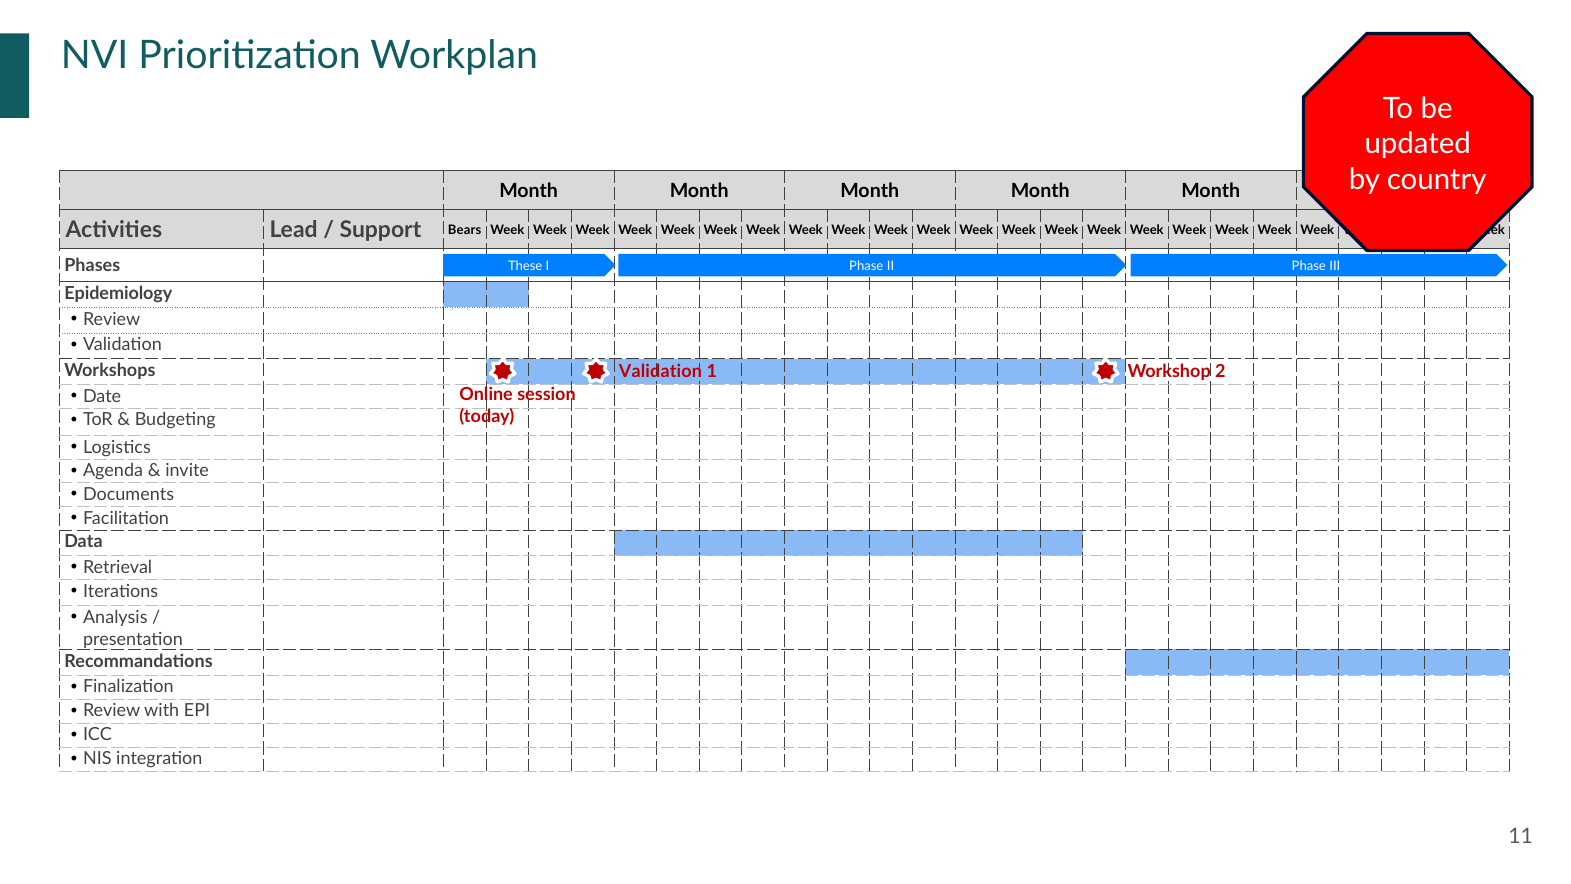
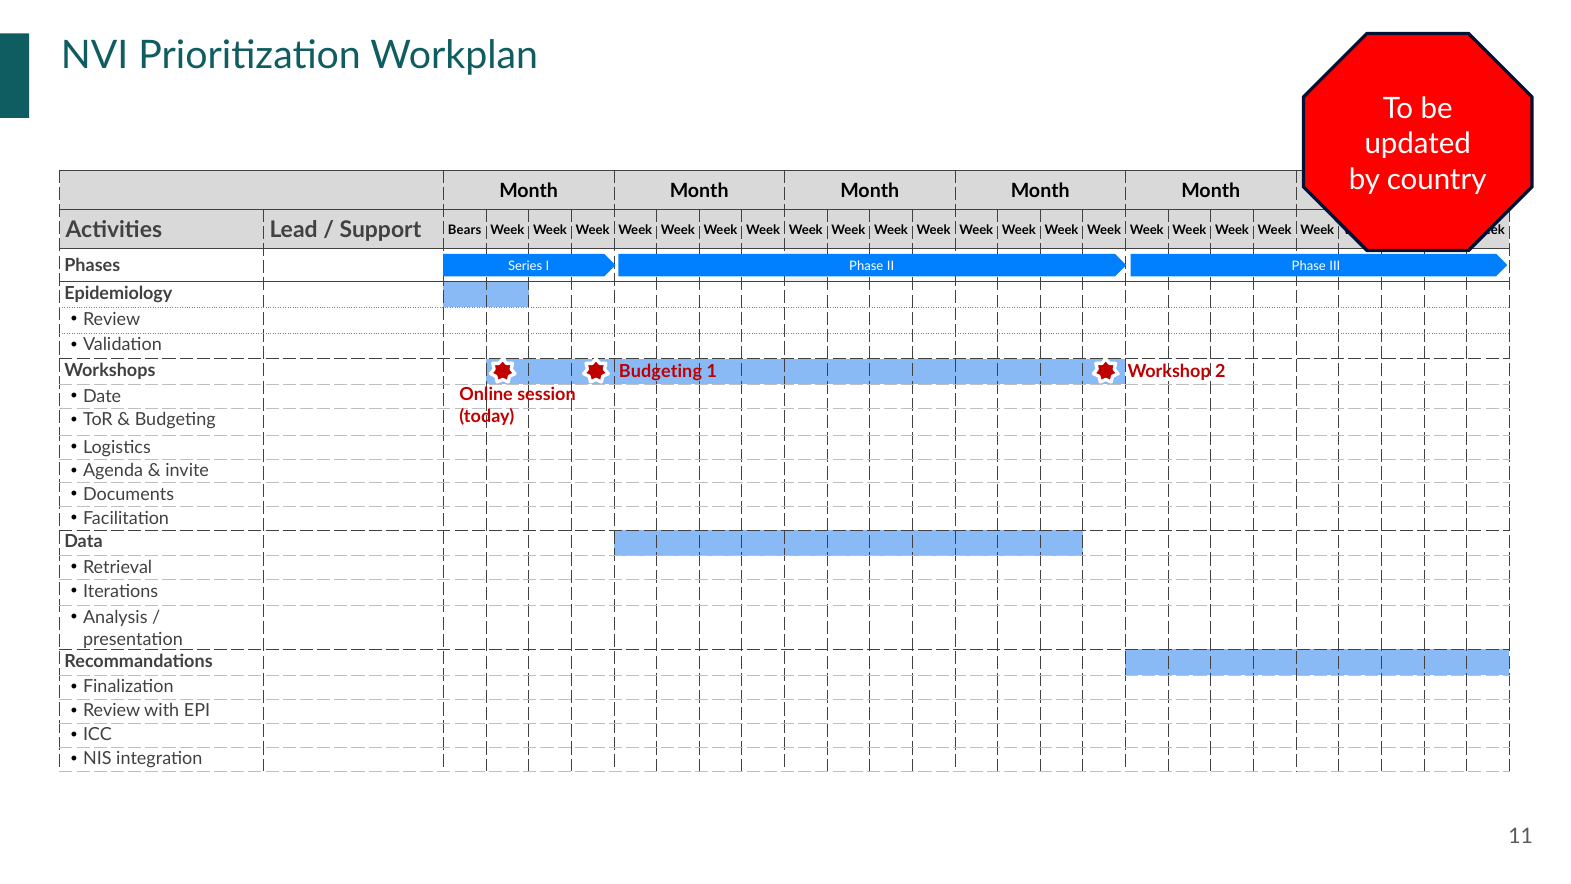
These: These -> Series
Validation at (660, 372): Validation -> Budgeting
